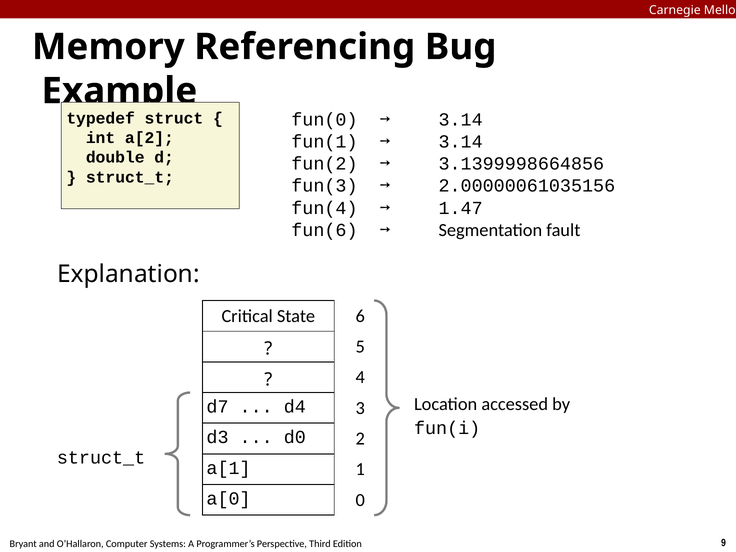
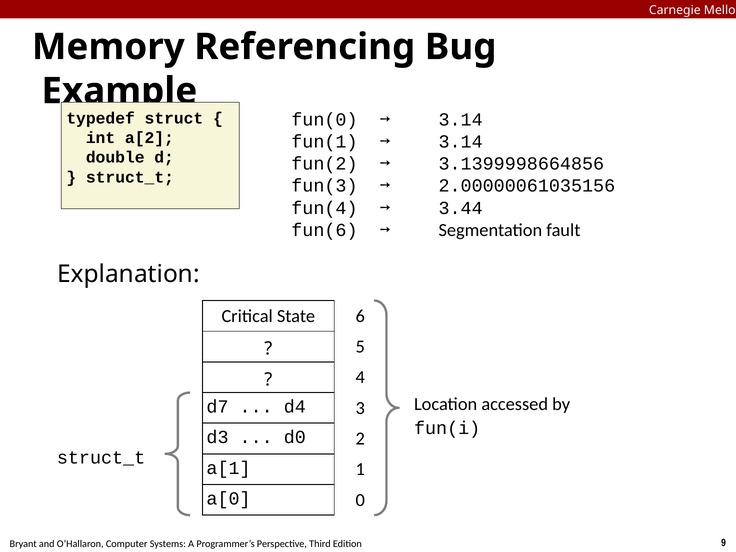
1.47: 1.47 -> 3.44
